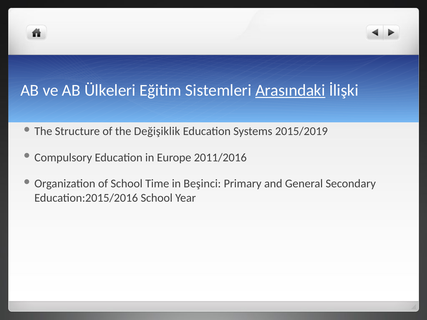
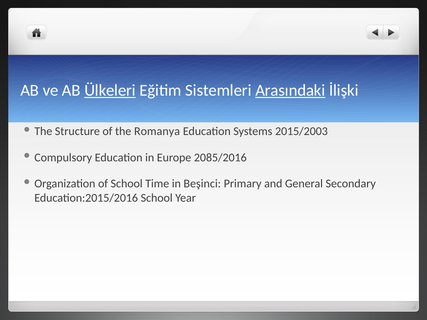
Ülkeleri underline: none -> present
Değişiklik: Değişiklik -> Romanya
2015/2019: 2015/2019 -> 2015/2003
2011/2016: 2011/2016 -> 2085/2016
